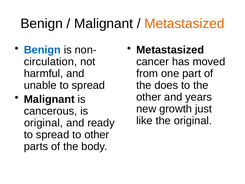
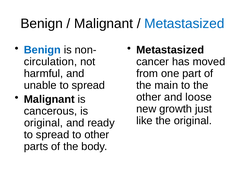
Metastasized at (184, 24) colour: orange -> blue
does: does -> main
years: years -> loose
